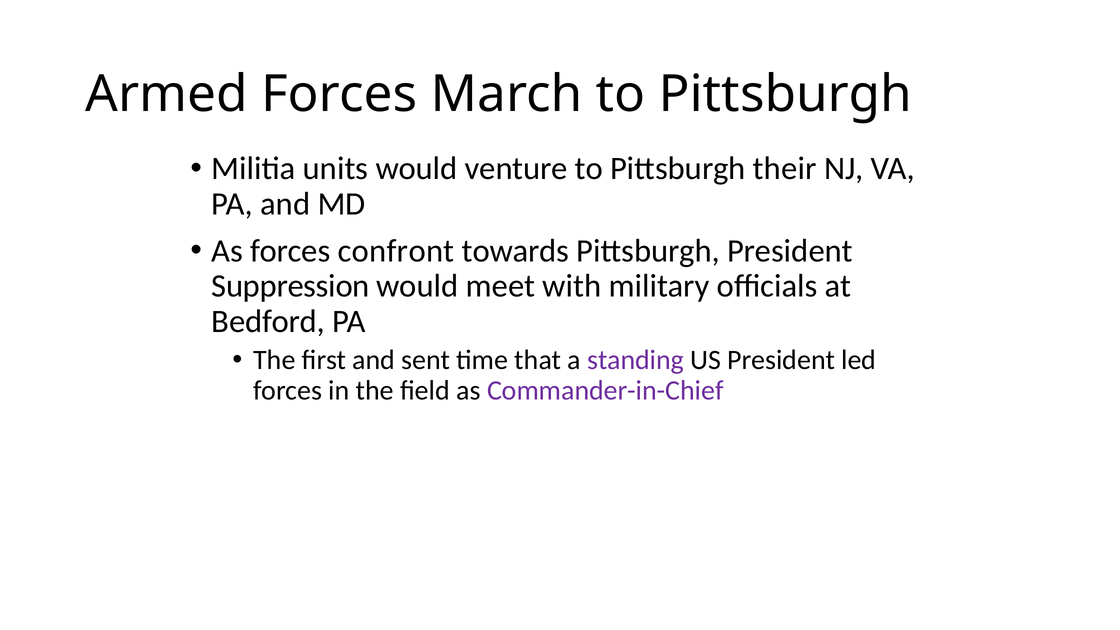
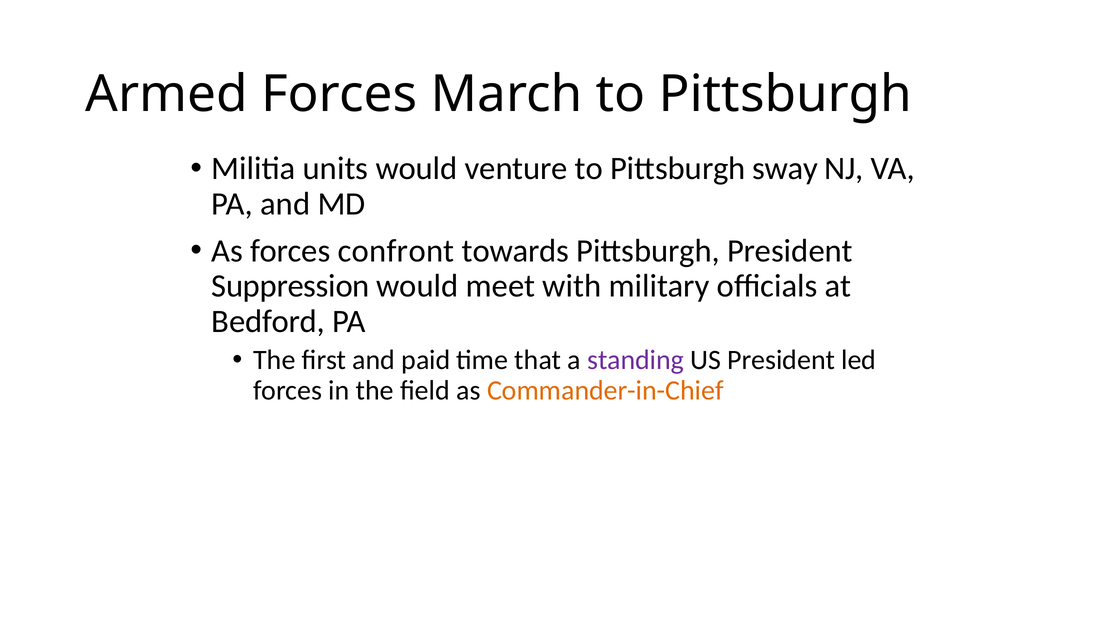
their: their -> sway
sent: sent -> paid
Commander-in-Chief colour: purple -> orange
